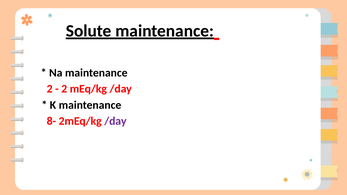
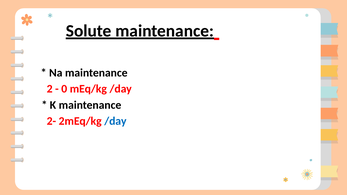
2 at (64, 89): 2 -> 0
8-: 8- -> 2-
/day at (115, 121) colour: purple -> blue
